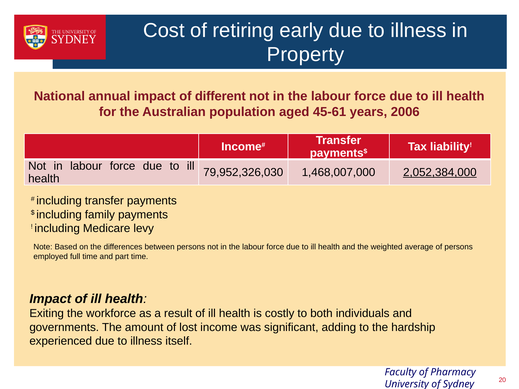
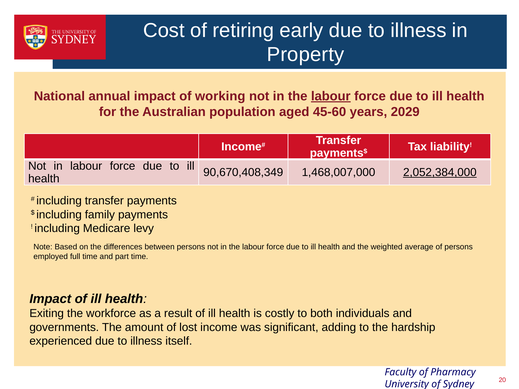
different: different -> working
labour at (331, 96) underline: none -> present
45-61: 45-61 -> 45-60
2006: 2006 -> 2029
79,952,326,030: 79,952,326,030 -> 90,670,408,349
